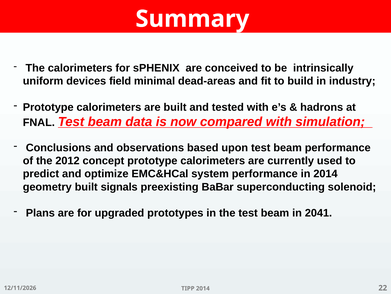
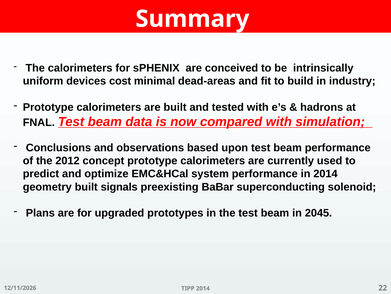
field: field -> cost
2041: 2041 -> 2045
